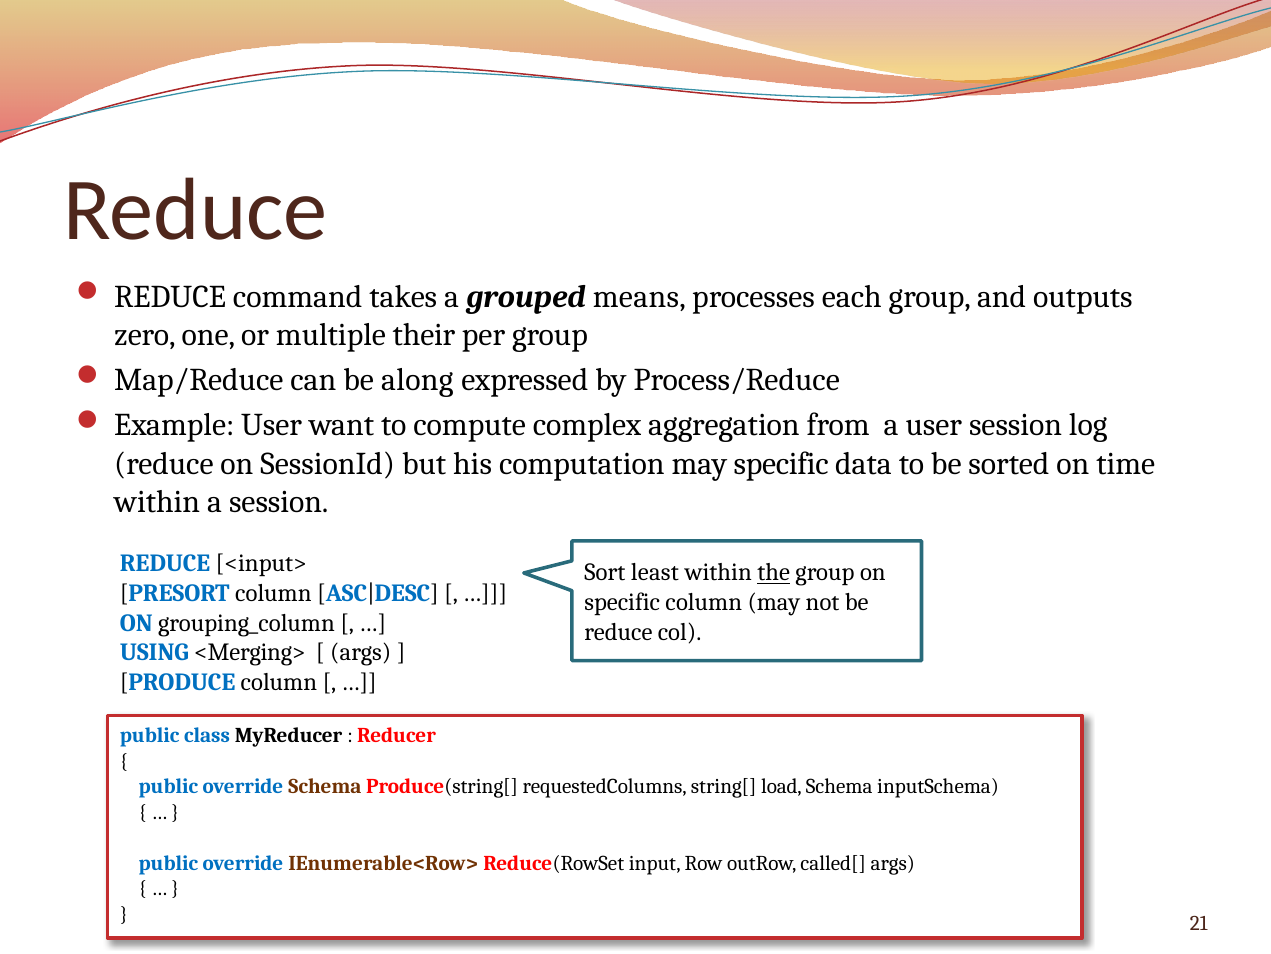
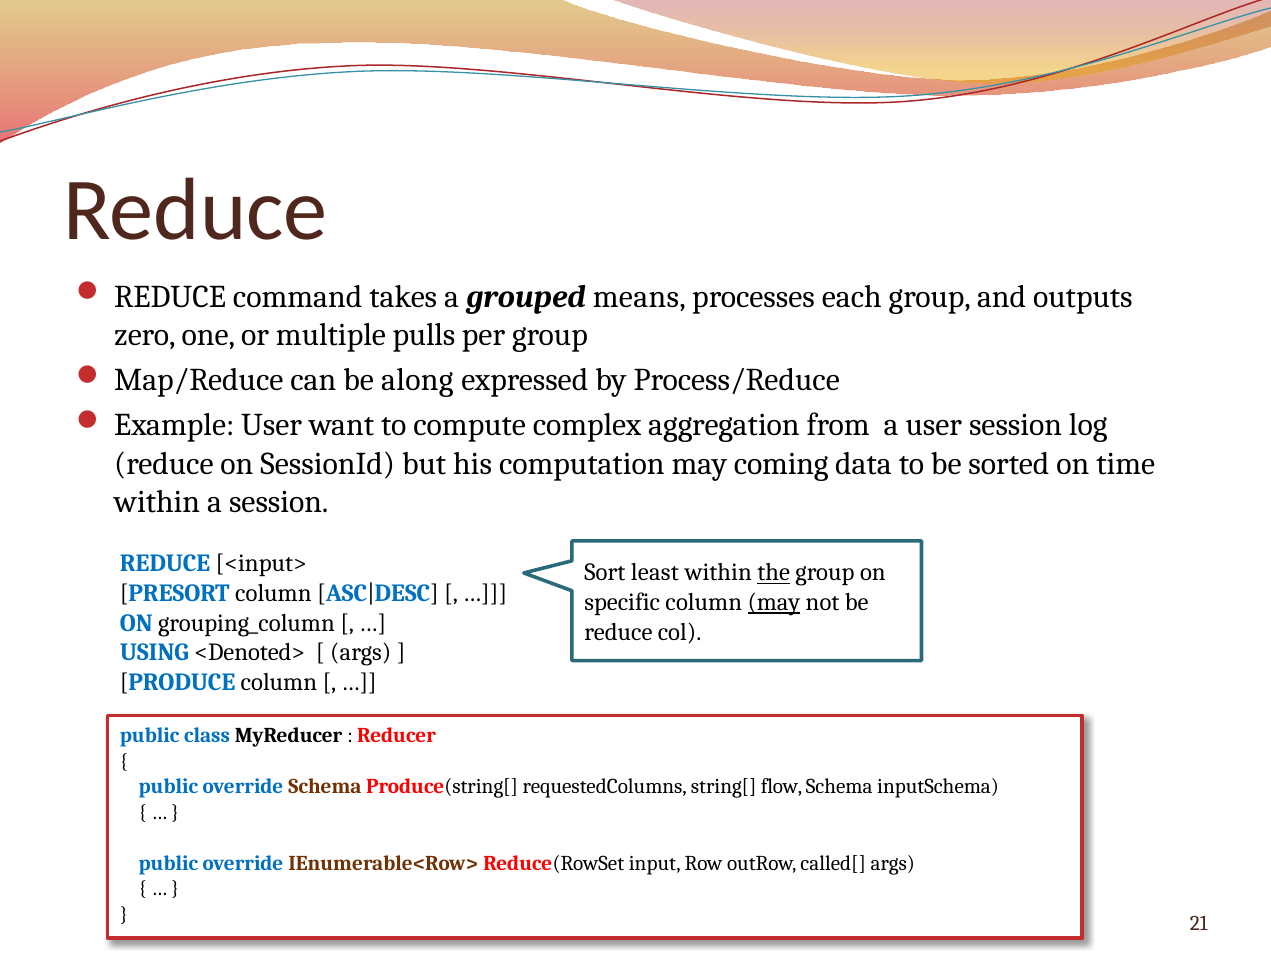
their: their -> pulls
may specific: specific -> coming
may at (774, 602) underline: none -> present
<Merging>: <Merging> -> <Denoted>
load: load -> flow
